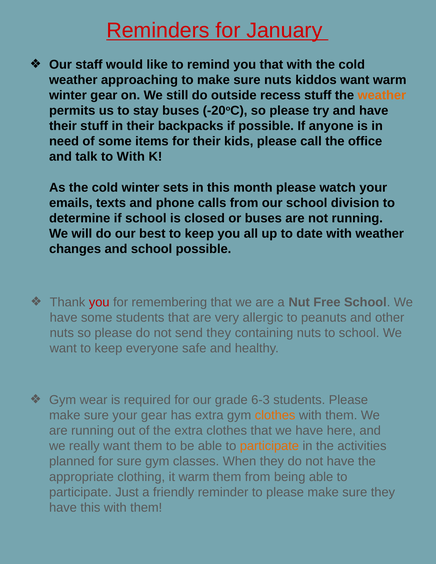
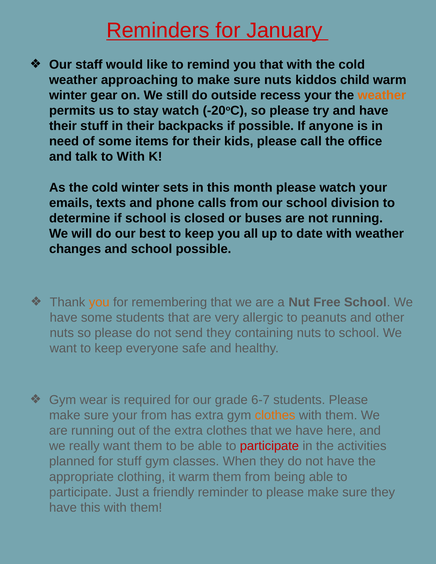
kiddos want: want -> child
recess stuff: stuff -> your
stay buses: buses -> watch
you at (99, 302) colour: red -> orange
6-3: 6-3 -> 6-7
your gear: gear -> from
participate at (269, 446) colour: orange -> red
for sure: sure -> stuff
